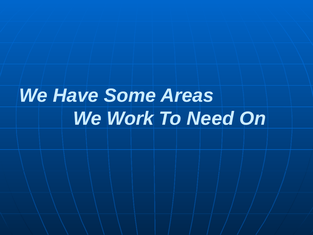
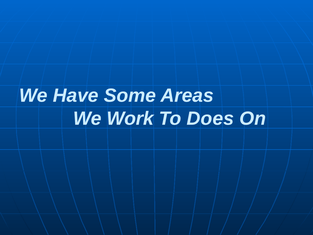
Need: Need -> Does
